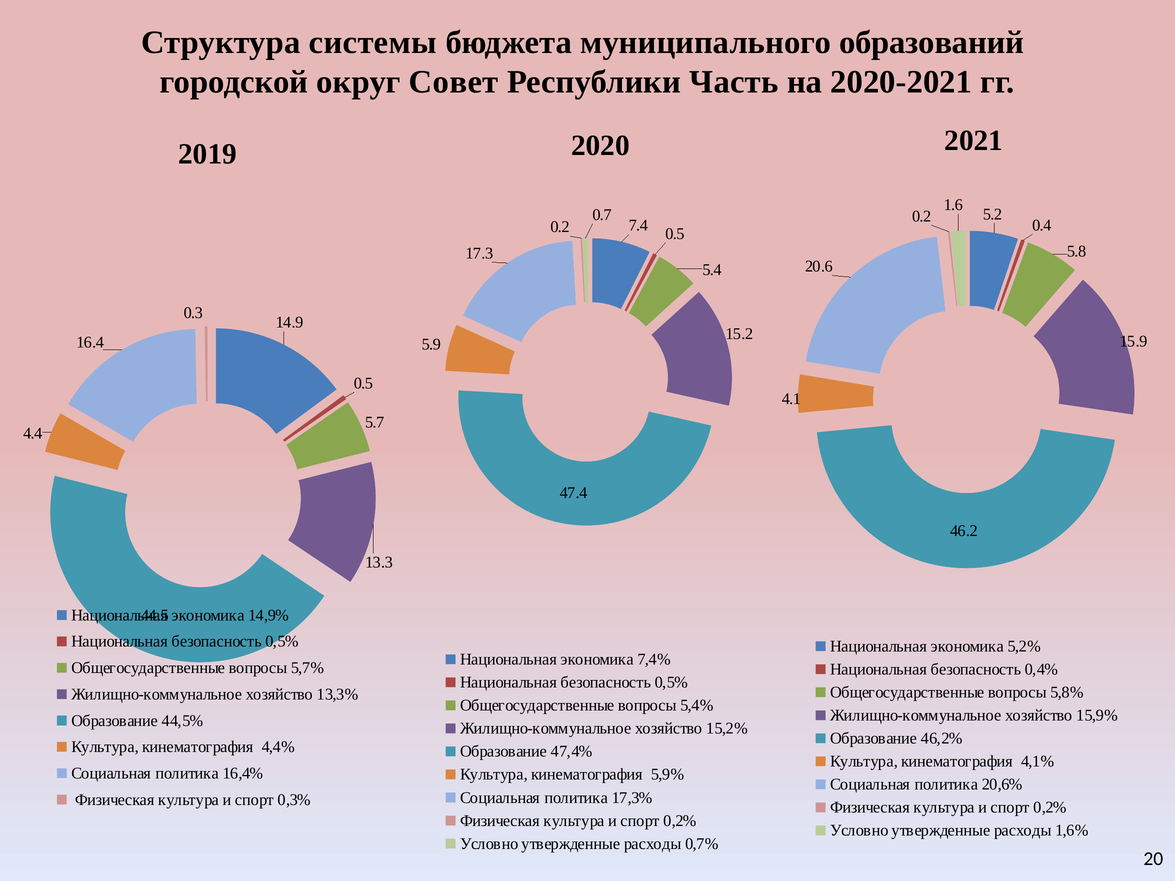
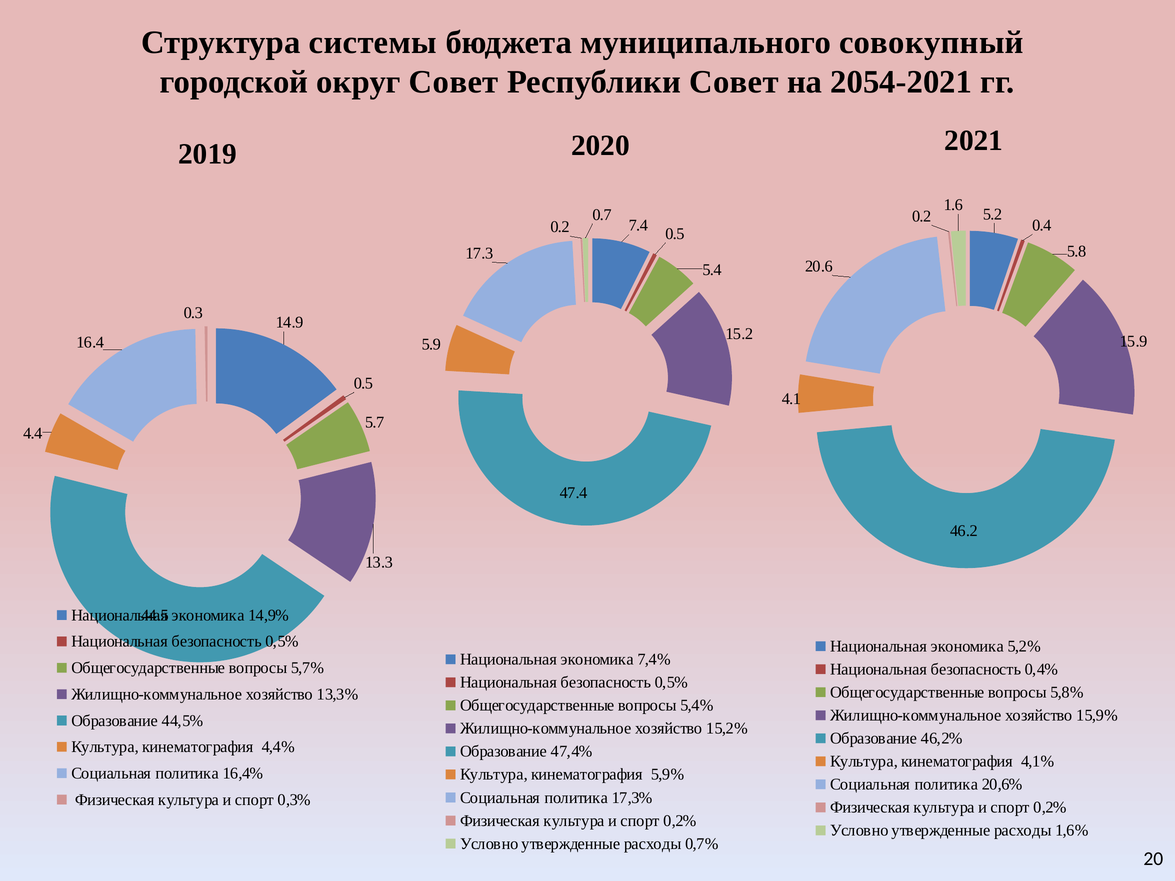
образований: образований -> совокупный
Республики Часть: Часть -> Совет
2020-2021: 2020-2021 -> 2054-2021
